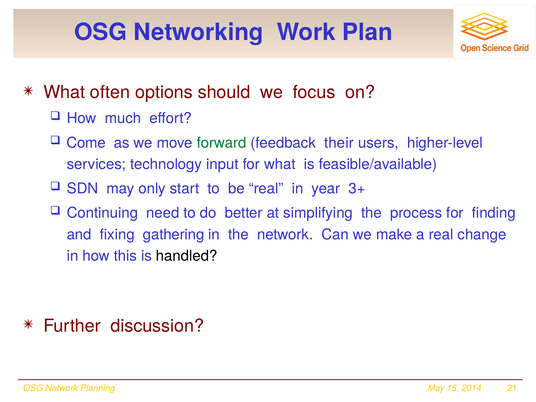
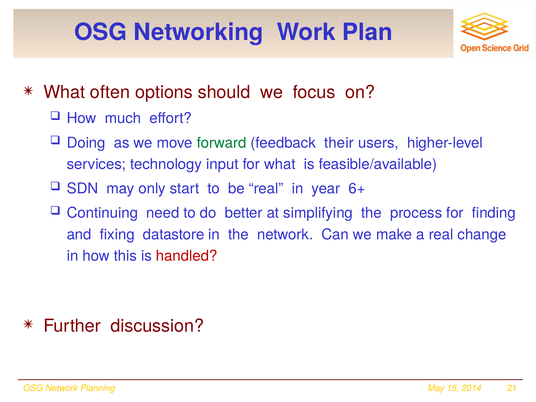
Come: Come -> Doing
3+: 3+ -> 6+
gathering: gathering -> datastore
handled colour: black -> red
